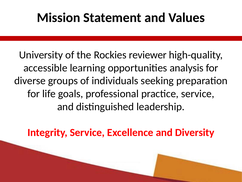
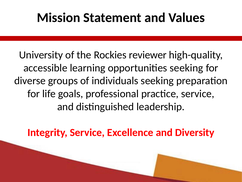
opportunities analysis: analysis -> seeking
